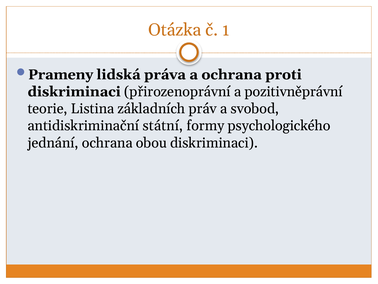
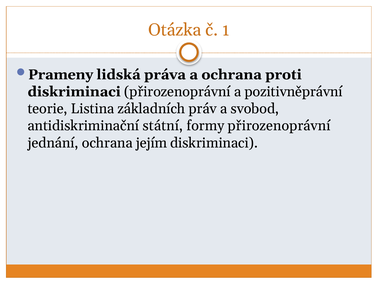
formy psychologického: psychologického -> přirozenoprávní
obou: obou -> jejím
